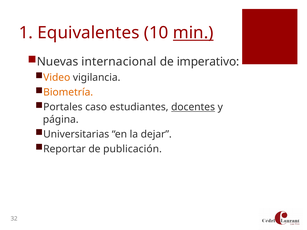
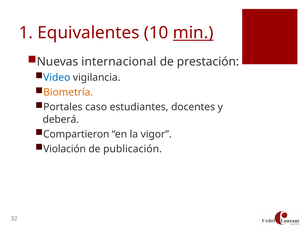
imperativo: imperativo -> prestación
Video colour: orange -> blue
docentes underline: present -> none
página: página -> deberá
Universitarias: Universitarias -> Compartieron
dejar: dejar -> vigor
Reportar: Reportar -> Violación
